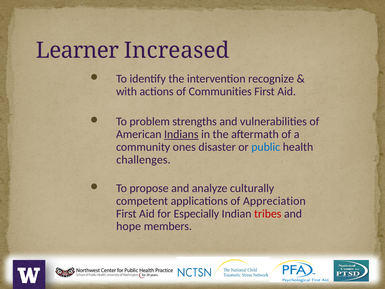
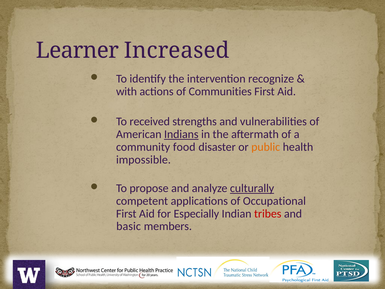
problem: problem -> received
ones: ones -> food
public colour: blue -> orange
challenges: challenges -> impossible
culturally underline: none -> present
Appreciation: Appreciation -> Occupational
hope: hope -> basic
